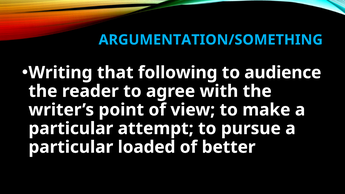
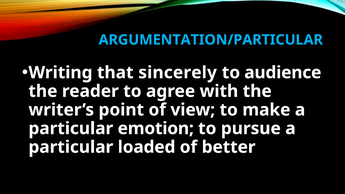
ARGUMENTATION/SOMETHING: ARGUMENTATION/SOMETHING -> ARGUMENTATION/PARTICULAR
following: following -> sincerely
attempt: attempt -> emotion
